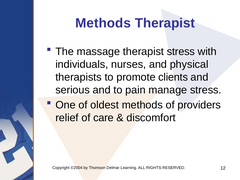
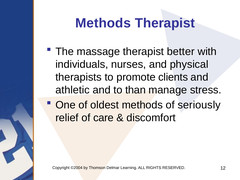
therapist stress: stress -> better
serious: serious -> athletic
pain: pain -> than
providers: providers -> seriously
